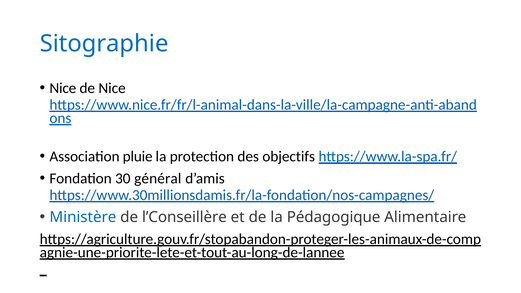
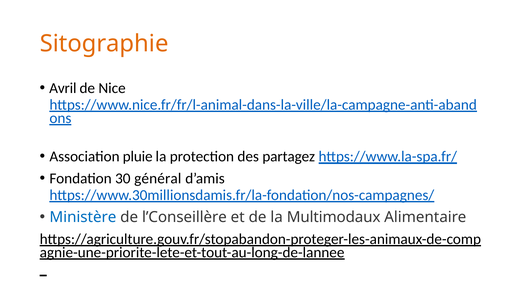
Sitographie colour: blue -> orange
Nice at (63, 88): Nice -> Avril
objectifs: objectifs -> partagez
Pédagogique: Pédagogique -> Multimodaux
